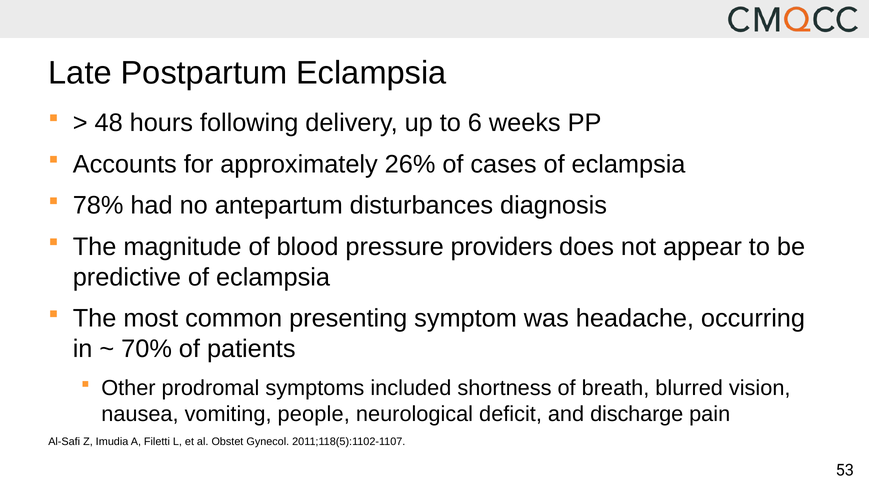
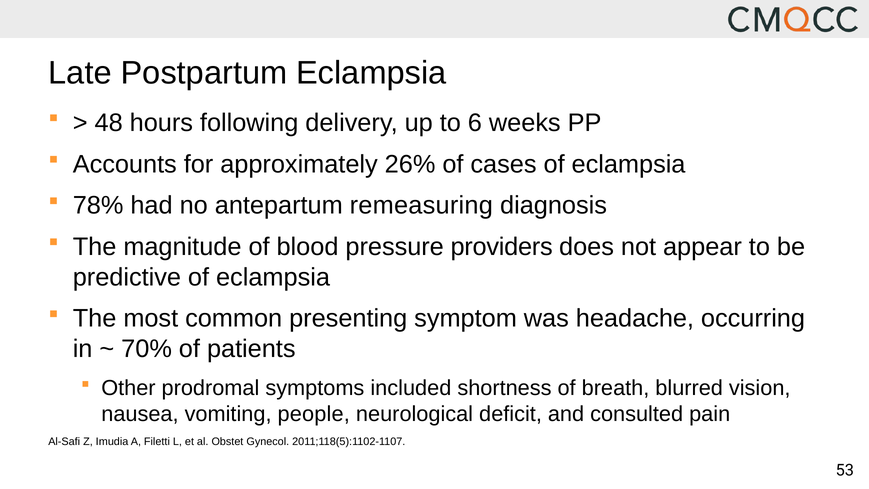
disturbances: disturbances -> remeasuring
discharge: discharge -> consulted
